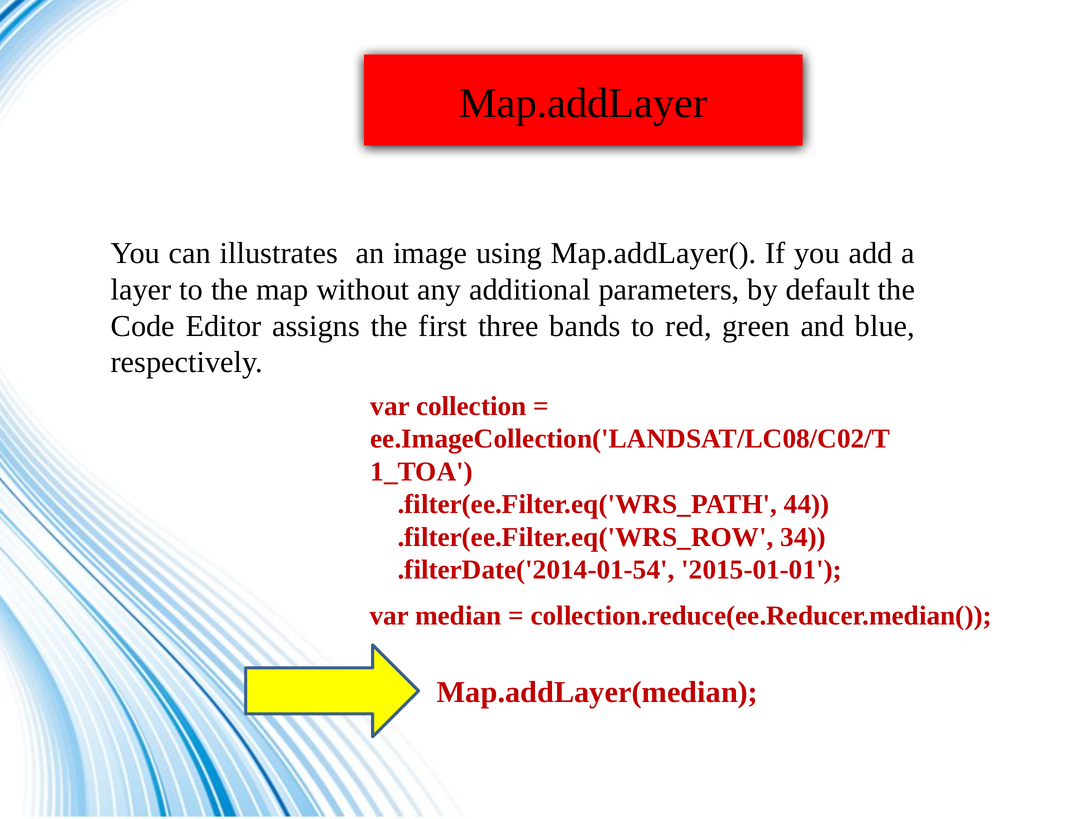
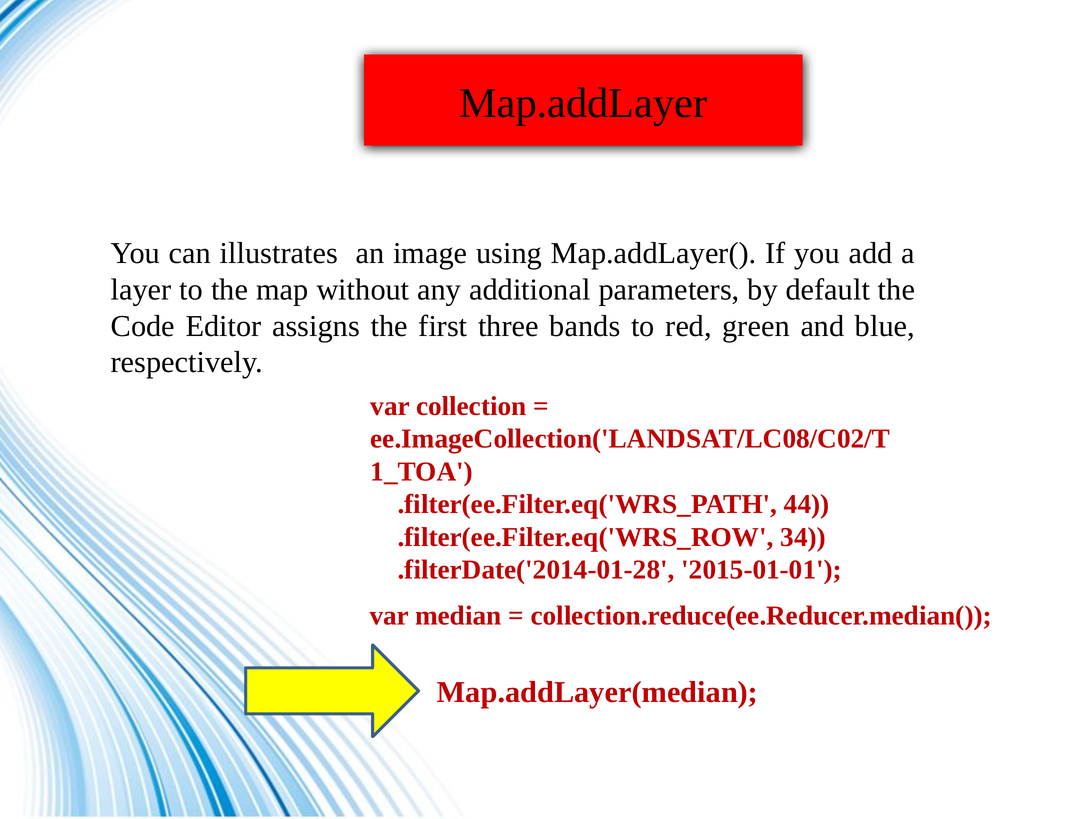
.filterDate('2014-01-54: .filterDate('2014-01-54 -> .filterDate('2014-01-28
